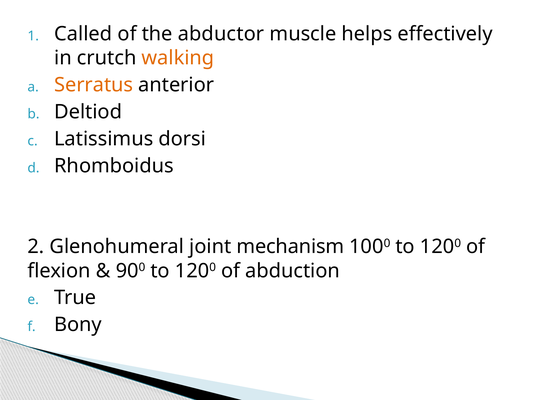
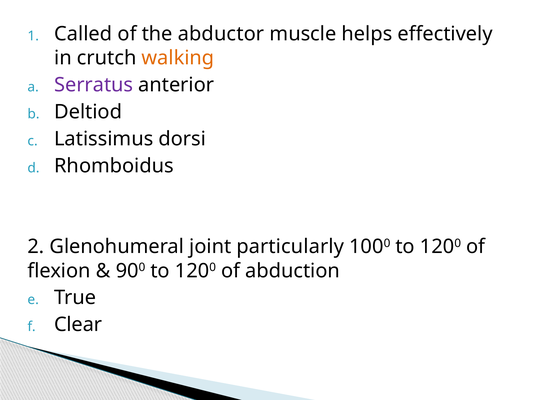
Serratus colour: orange -> purple
mechanism: mechanism -> particularly
Bony: Bony -> Clear
